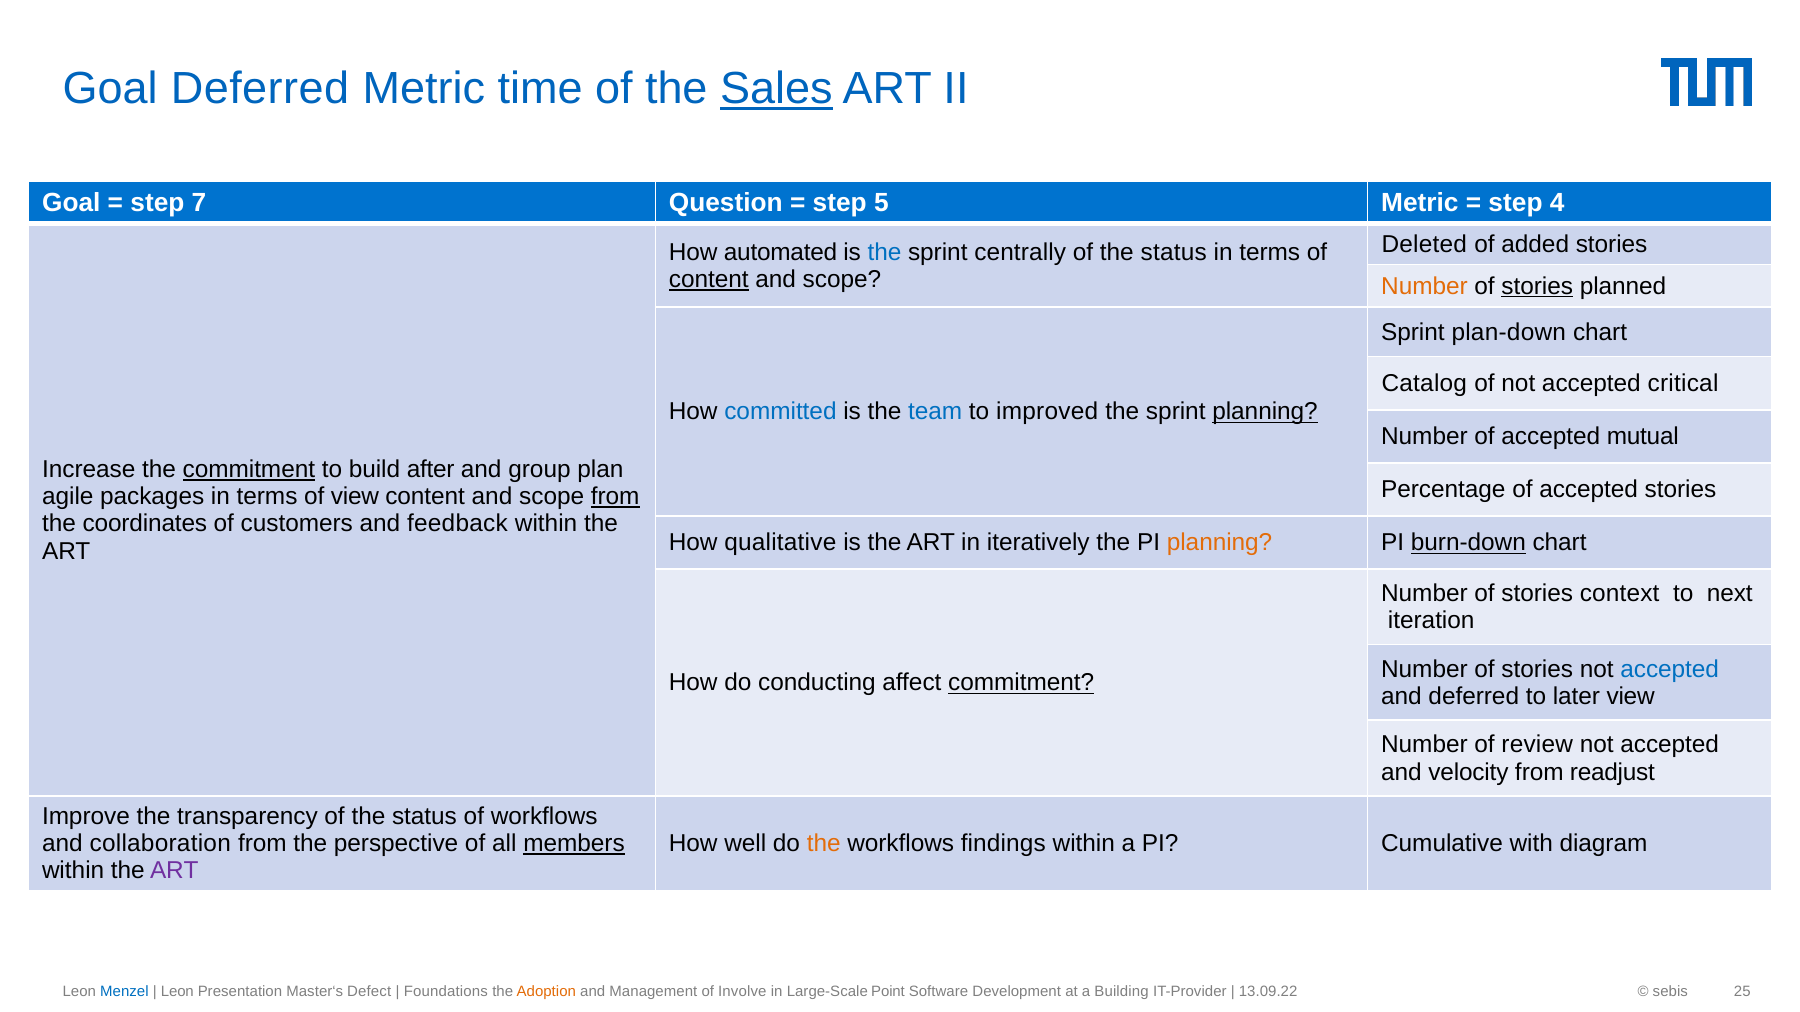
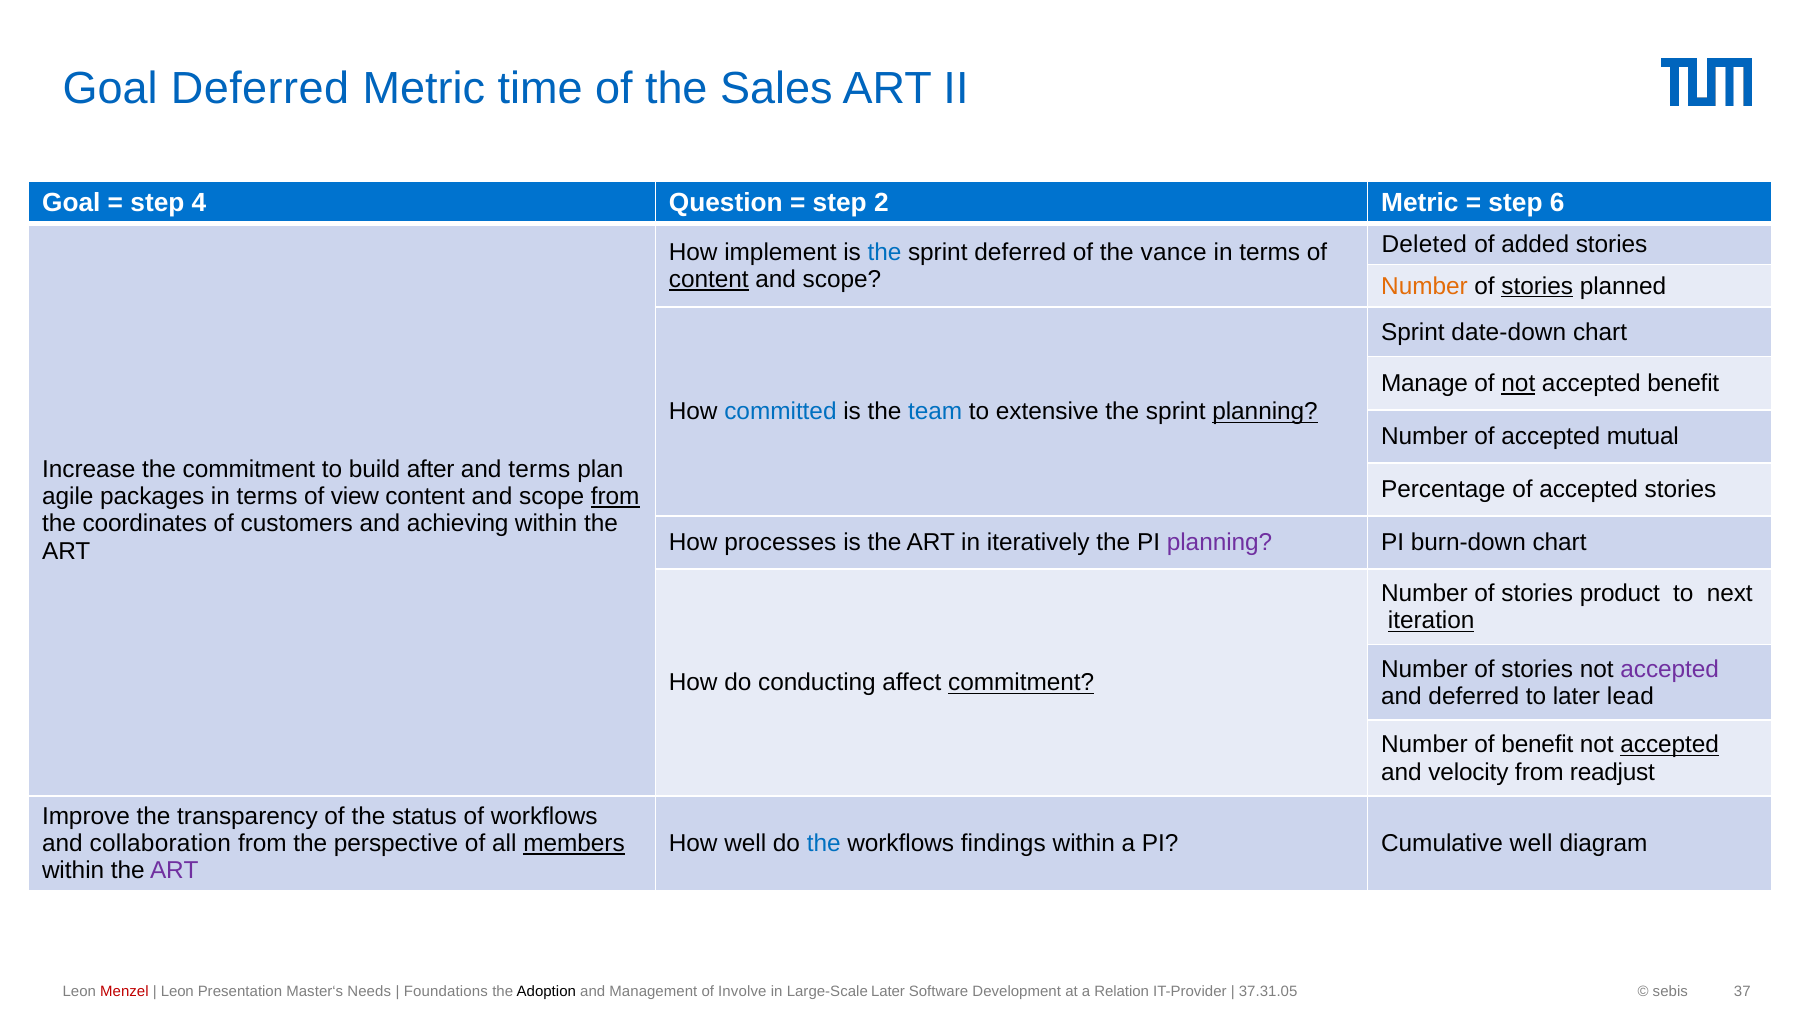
Sales underline: present -> none
7: 7 -> 4
5: 5 -> 2
4: 4 -> 6
automated: automated -> implement
sprint centrally: centrally -> deferred
status at (1174, 252): status -> vance
plan-down: plan-down -> date-down
Catalog: Catalog -> Manage
not at (1518, 384) underline: none -> present
accepted critical: critical -> benefit
improved: improved -> extensive
commitment at (249, 470) underline: present -> none
and group: group -> terms
feedback: feedback -> achieving
qualitative: qualitative -> processes
planning at (1220, 543) colour: orange -> purple
burn-down underline: present -> none
context: context -> product
iteration underline: none -> present
accepted at (1670, 670) colour: blue -> purple
later view: view -> lead
of review: review -> benefit
accepted at (1670, 745) underline: none -> present
the at (824, 844) colour: orange -> blue
Cumulative with: with -> well
Menzel colour: blue -> red
Defect: Defect -> Needs
Adoption colour: orange -> black
Large-Scale Point: Point -> Later
Building: Building -> Relation
13.09.22: 13.09.22 -> 37.31.05
25: 25 -> 37
